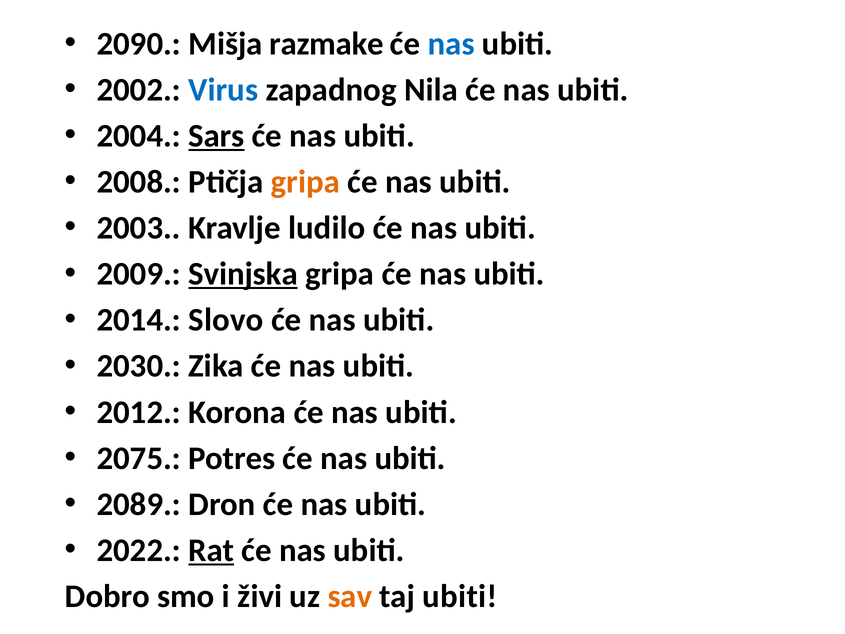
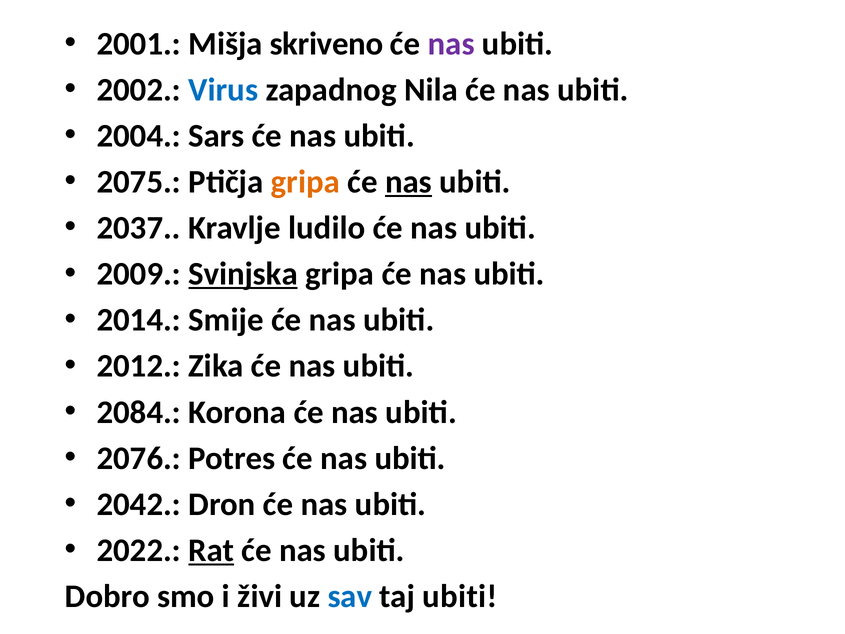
2090: 2090 -> 2001
razmake: razmake -> skriveno
nas at (451, 44) colour: blue -> purple
Sars underline: present -> none
2008: 2008 -> 2075
nas at (409, 182) underline: none -> present
2003: 2003 -> 2037
Slovo: Slovo -> Smije
2030: 2030 -> 2012
2012: 2012 -> 2084
2075: 2075 -> 2076
2089: 2089 -> 2042
sav colour: orange -> blue
